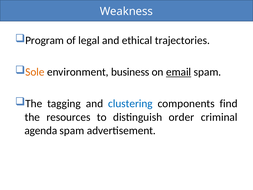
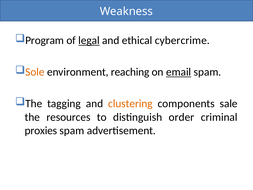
legal underline: none -> present
trajectories: trajectories -> cybercrime
business: business -> reaching
clustering colour: blue -> orange
find: find -> sale
agenda: agenda -> proxies
